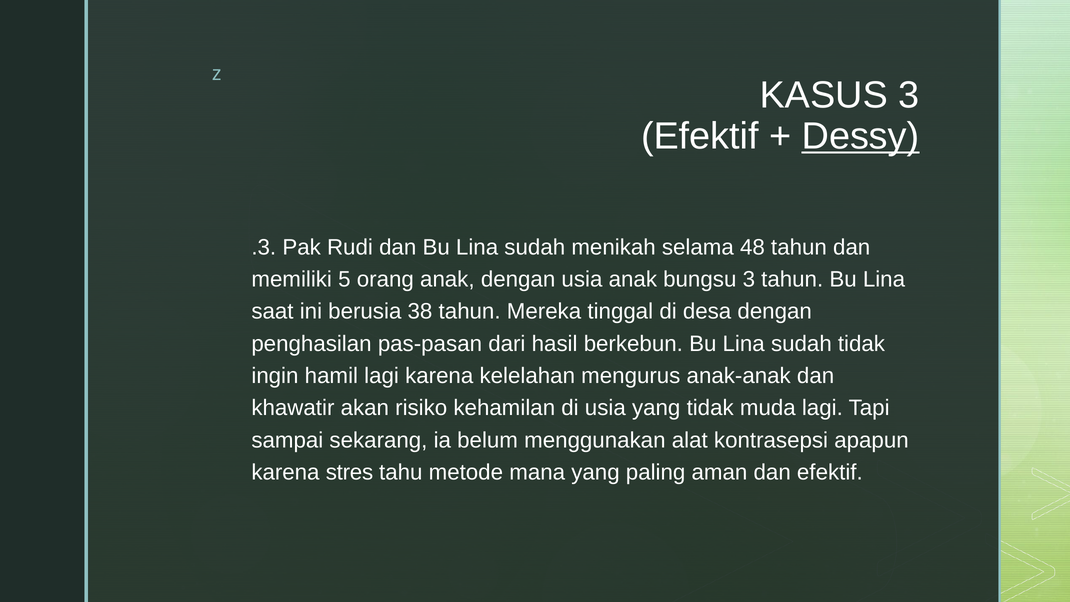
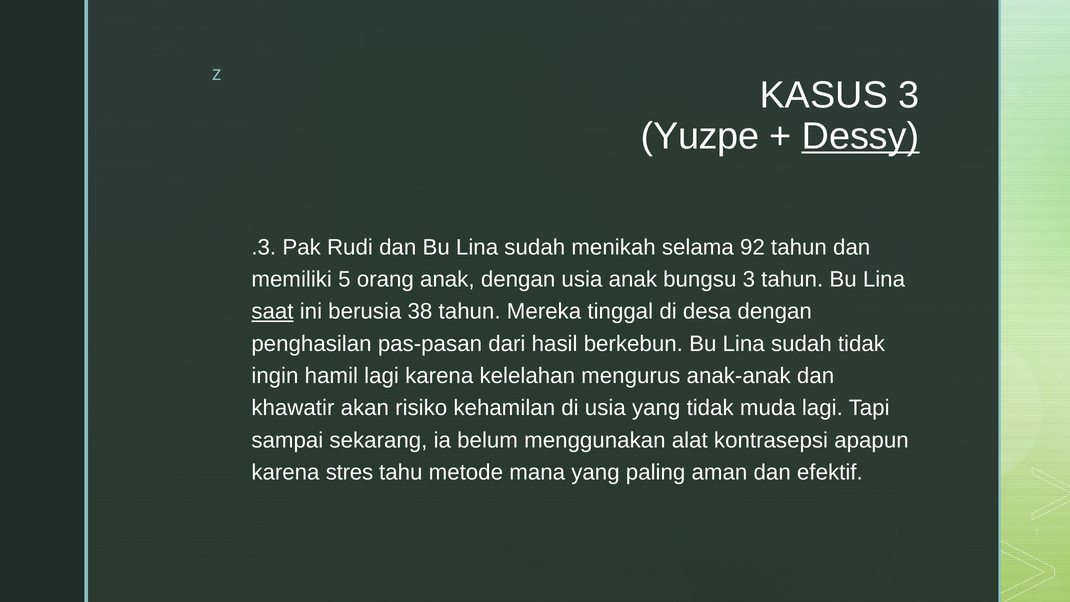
Efektif at (700, 136): Efektif -> Yuzpe
48: 48 -> 92
saat underline: none -> present
